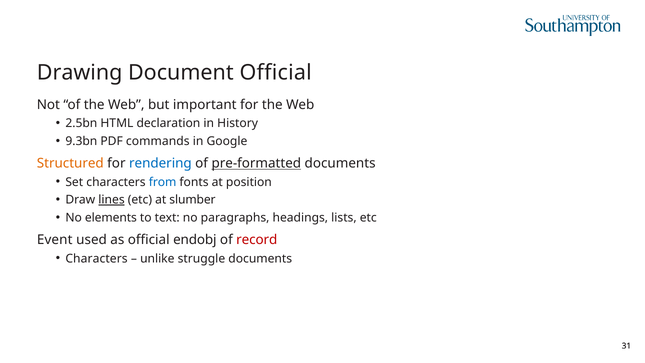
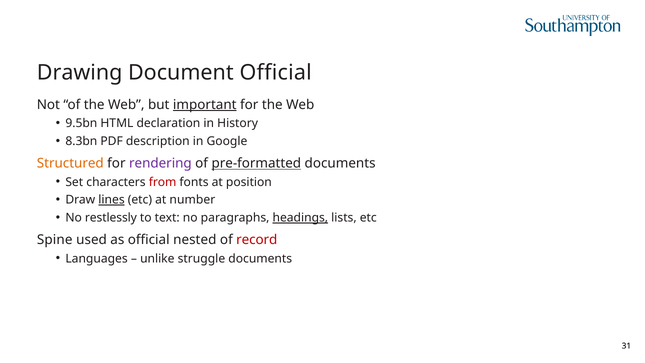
important underline: none -> present
2.5bn: 2.5bn -> 9.5bn
9.3bn: 9.3bn -> 8.3bn
commands: commands -> description
rendering colour: blue -> purple
from colour: blue -> red
slumber: slumber -> number
elements: elements -> restlessly
headings underline: none -> present
Event: Event -> Spine
endobj: endobj -> nested
Characters at (97, 258): Characters -> Languages
